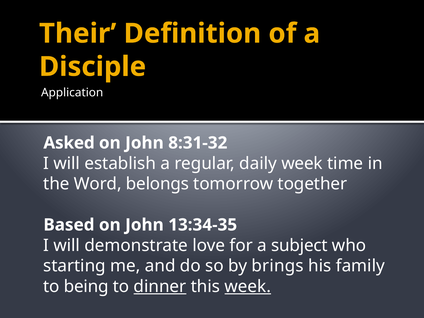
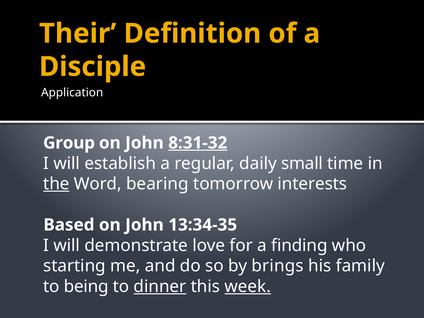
Asked: Asked -> Group
8:31-32 underline: none -> present
daily week: week -> small
the underline: none -> present
belongs: belongs -> bearing
together: together -> interests
subject: subject -> finding
